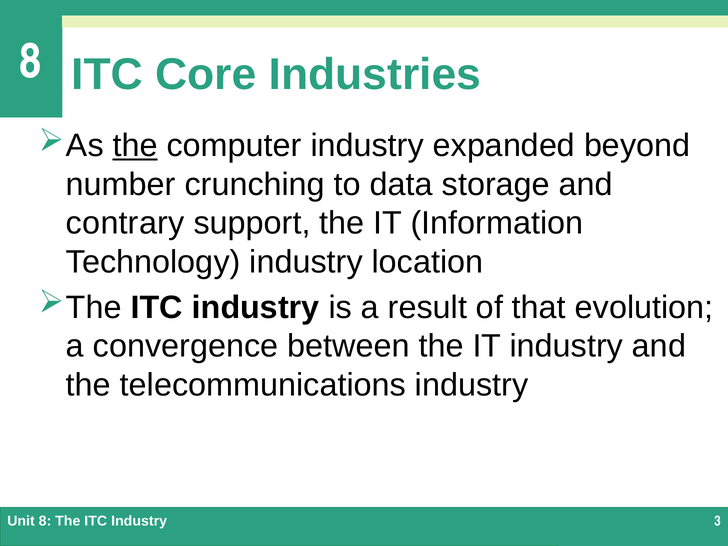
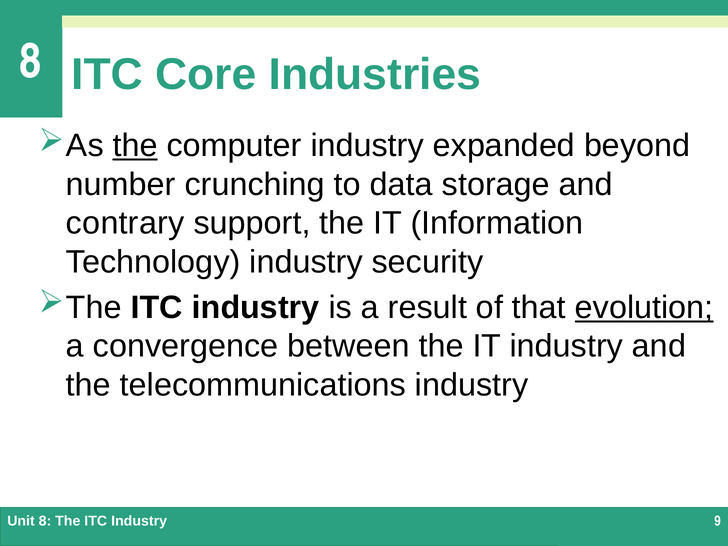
location: location -> security
evolution underline: none -> present
3: 3 -> 9
